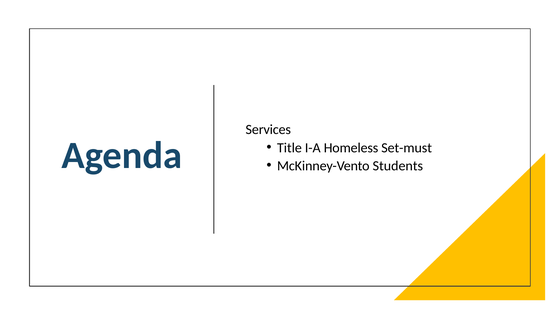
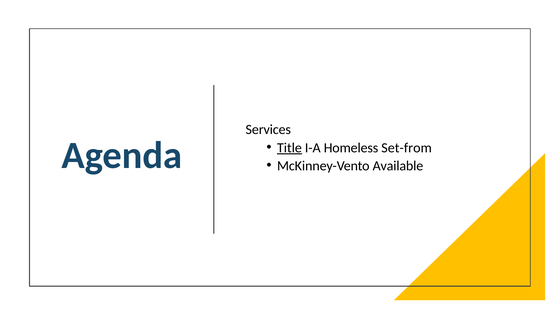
Title underline: none -> present
Set-must: Set-must -> Set-from
Students: Students -> Available
